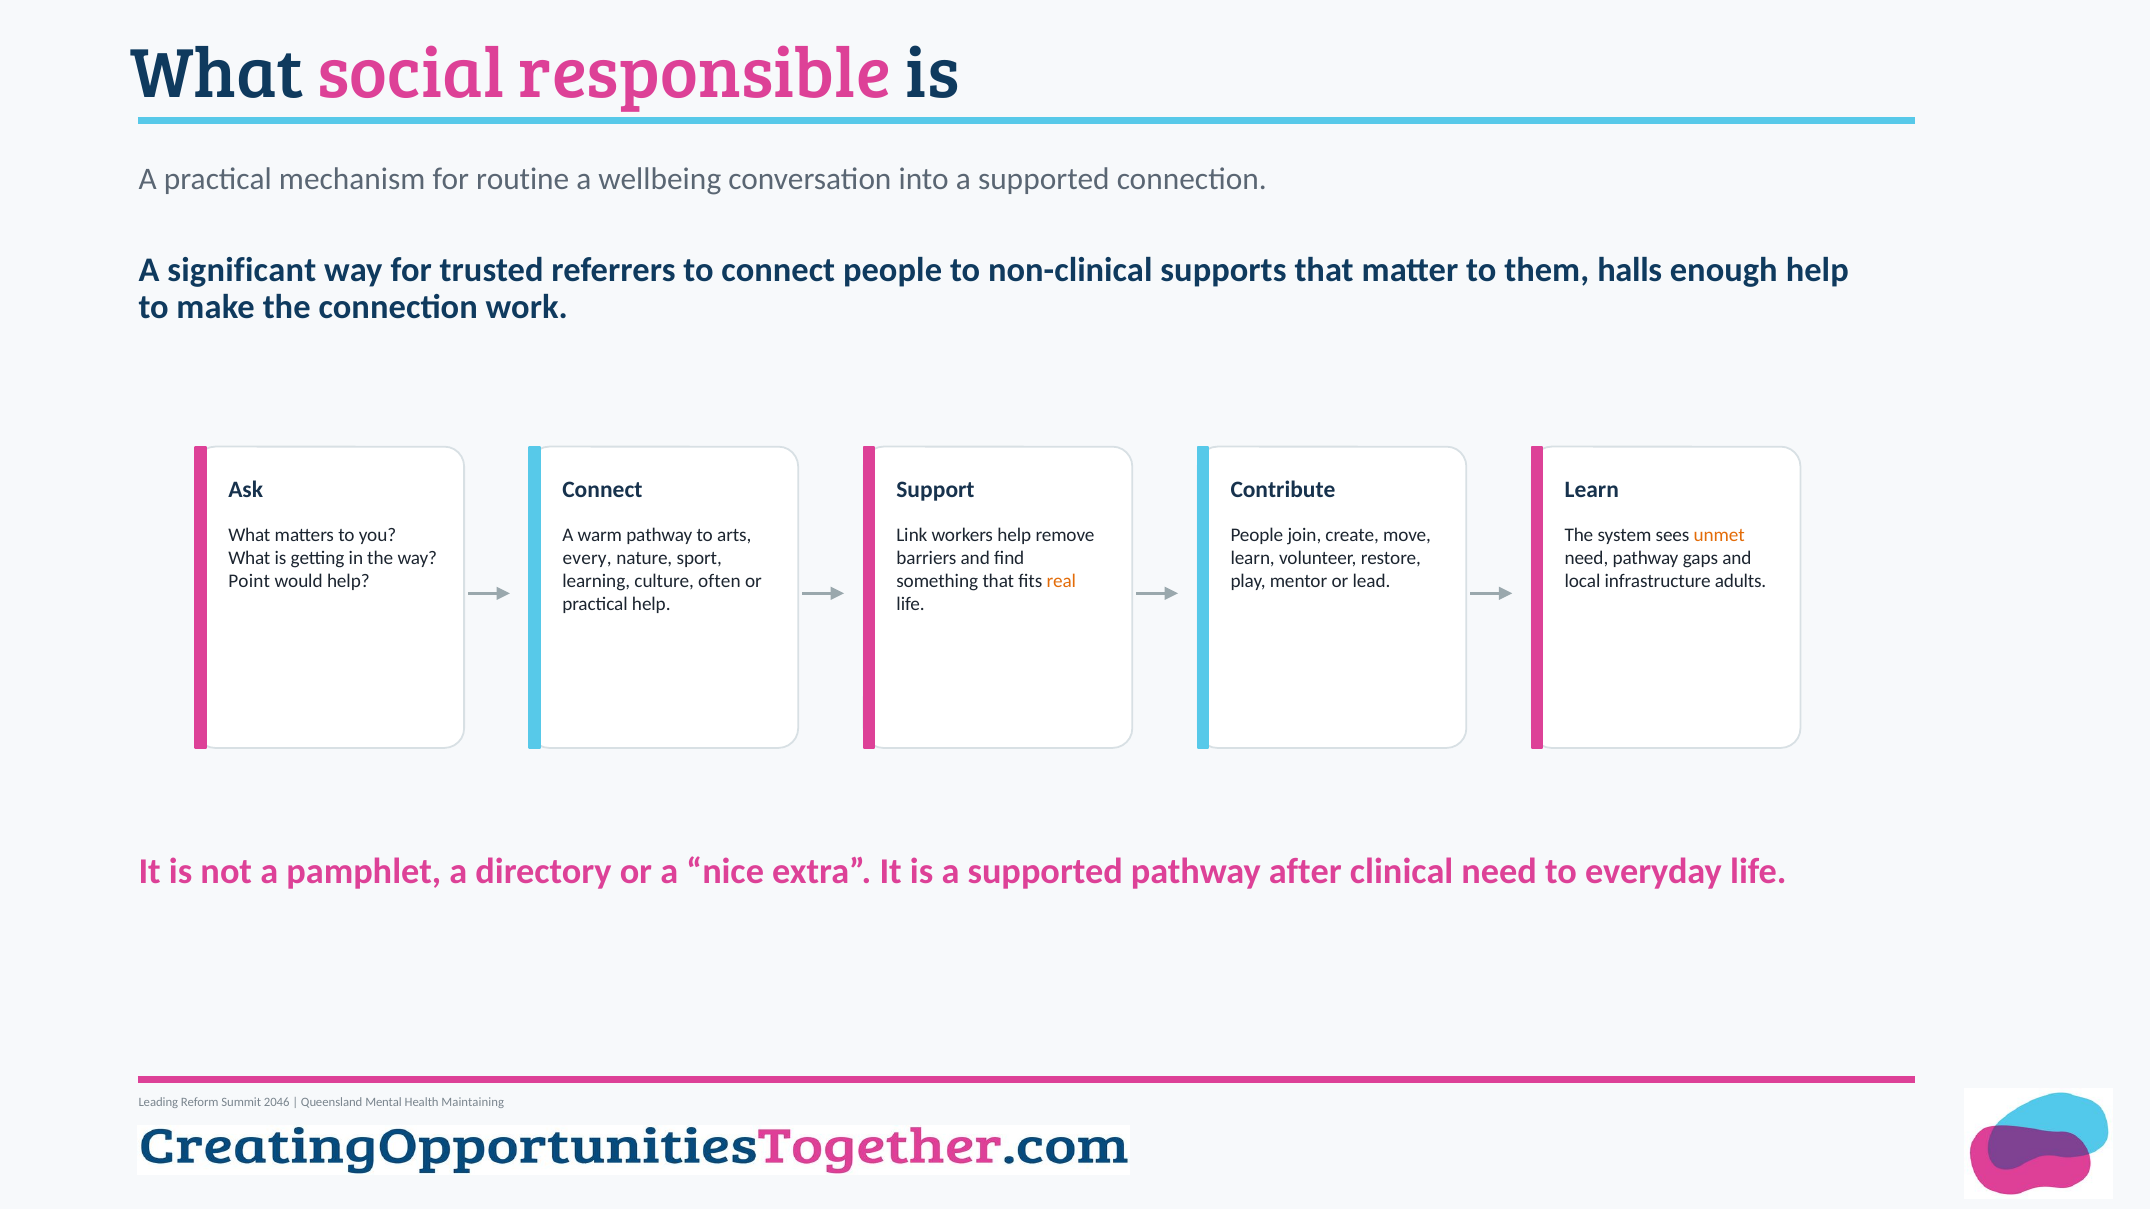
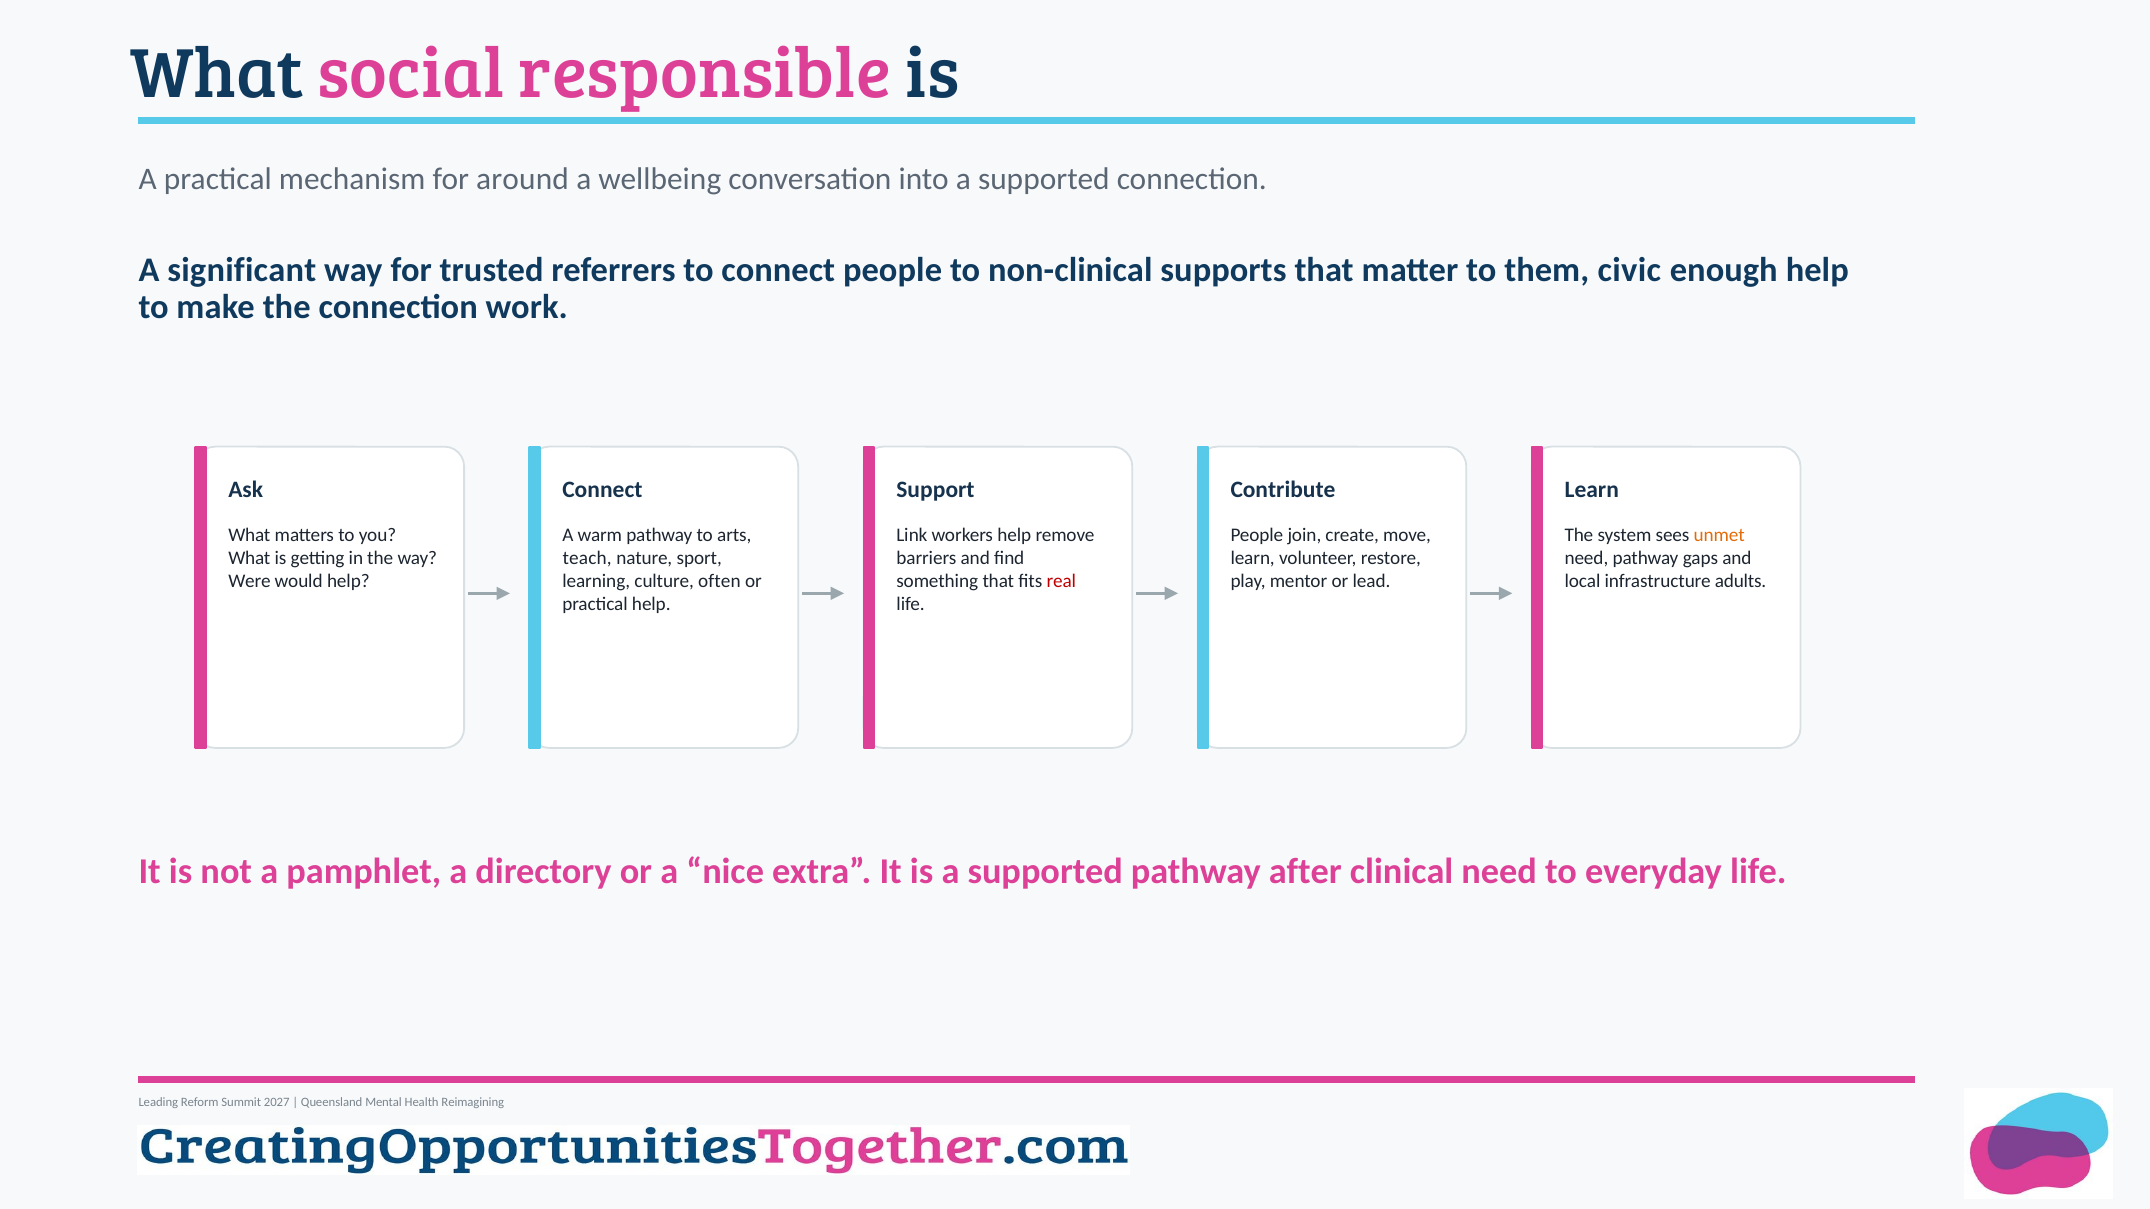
routine: routine -> around
halls: halls -> civic
every: every -> teach
Point: Point -> Were
real colour: orange -> red
2046: 2046 -> 2027
Maintaining: Maintaining -> Reimagining
